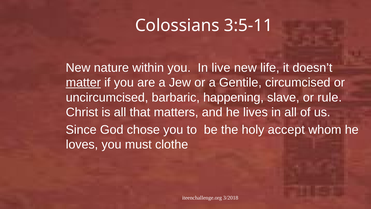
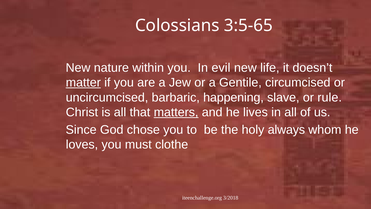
3:5-11: 3:5-11 -> 3:5-65
live: live -> evil
matters underline: none -> present
accept: accept -> always
